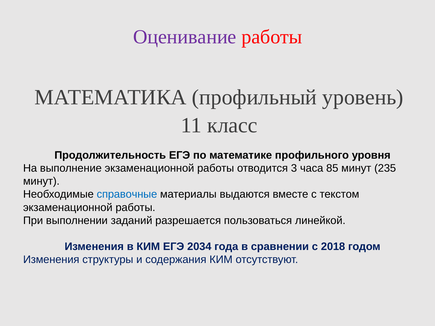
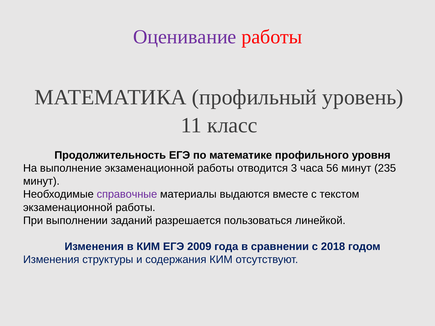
85: 85 -> 56
справочные colour: blue -> purple
2034: 2034 -> 2009
